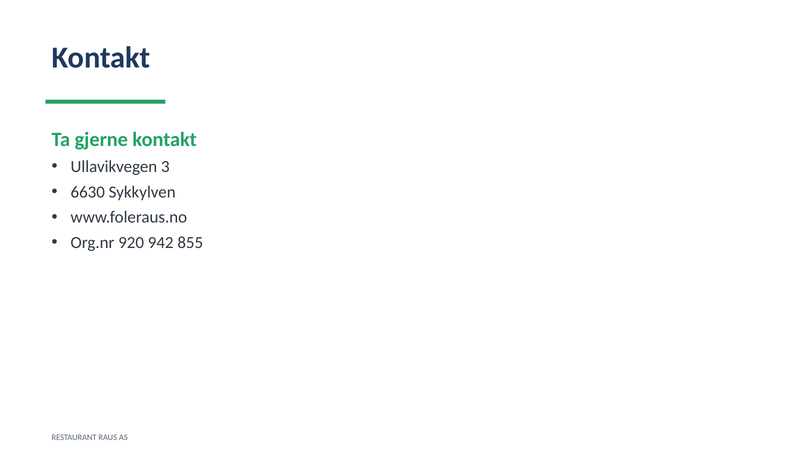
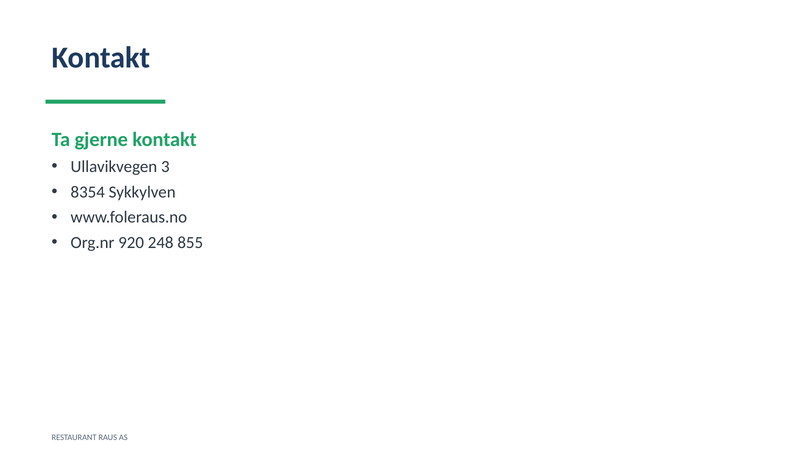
6630: 6630 -> 8354
942: 942 -> 248
